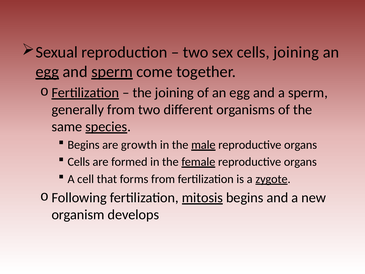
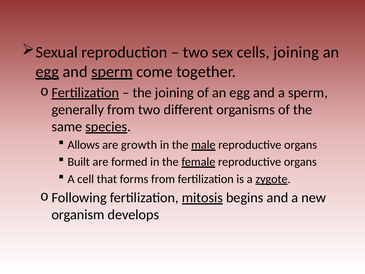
Begins at (84, 145): Begins -> Allows
Cells at (79, 162): Cells -> Built
